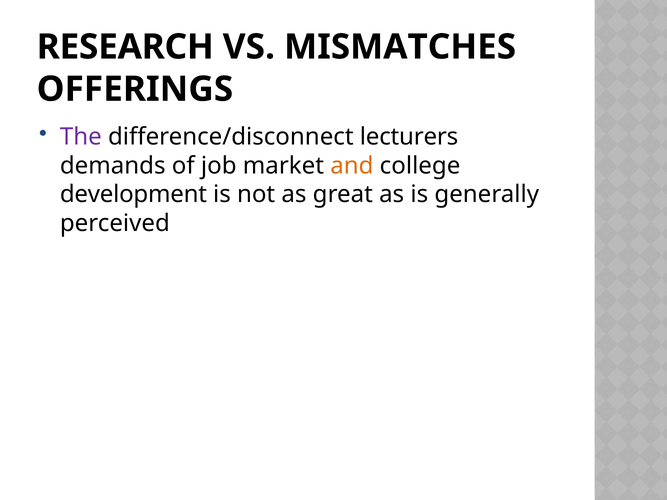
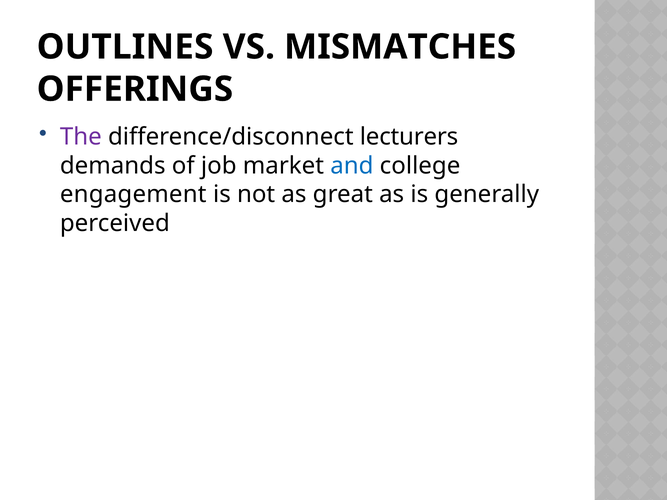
RESEARCH: RESEARCH -> OUTLINES
and colour: orange -> blue
development: development -> engagement
